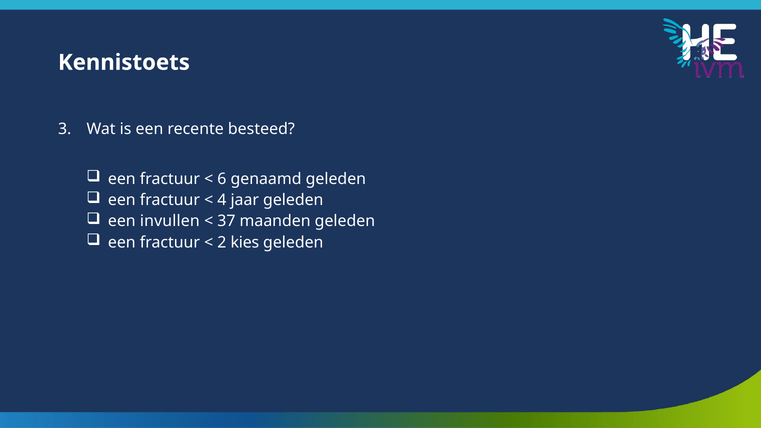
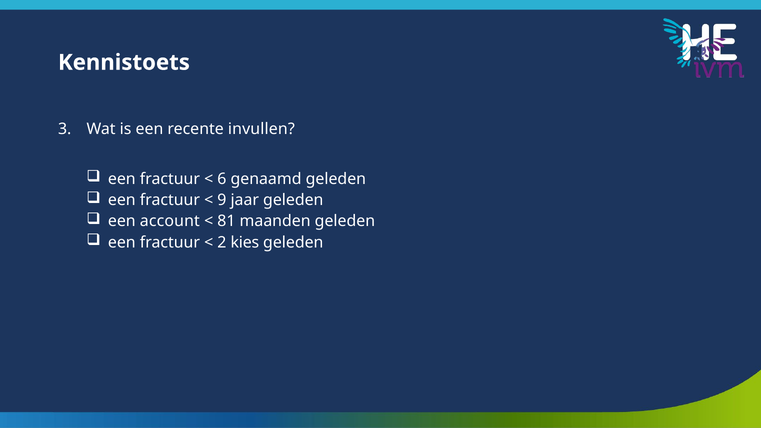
besteed: besteed -> invullen
4: 4 -> 9
invullen: invullen -> account
37: 37 -> 81
